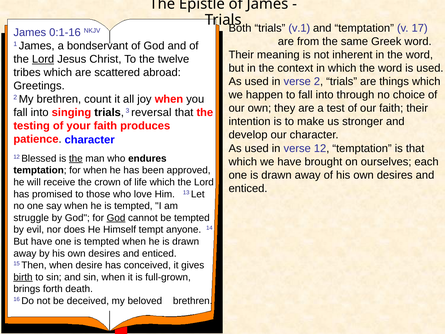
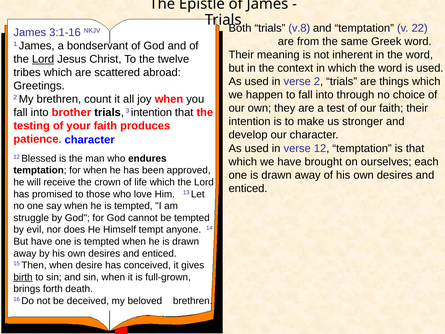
v.1: v.1 -> v.8
17: 17 -> 22
0:1-16: 0:1-16 -> 3:1-16
singing: singing -> brother
3 reversal: reversal -> intention
the at (76, 158) underline: present -> none
God at (116, 218) underline: present -> none
